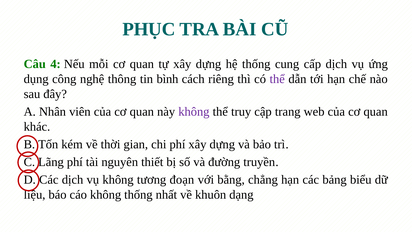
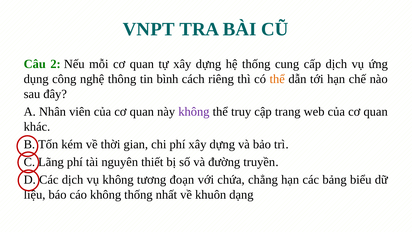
PHỤC: PHỤC -> VNPT
4: 4 -> 2
thể at (277, 79) colour: purple -> orange
bằng: bằng -> chứa
